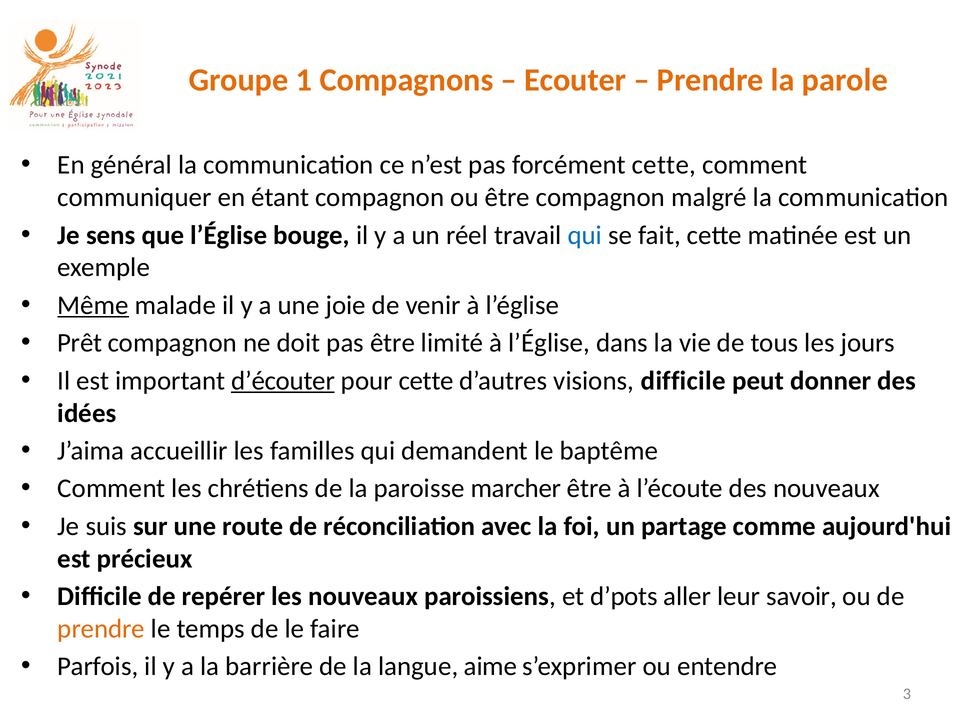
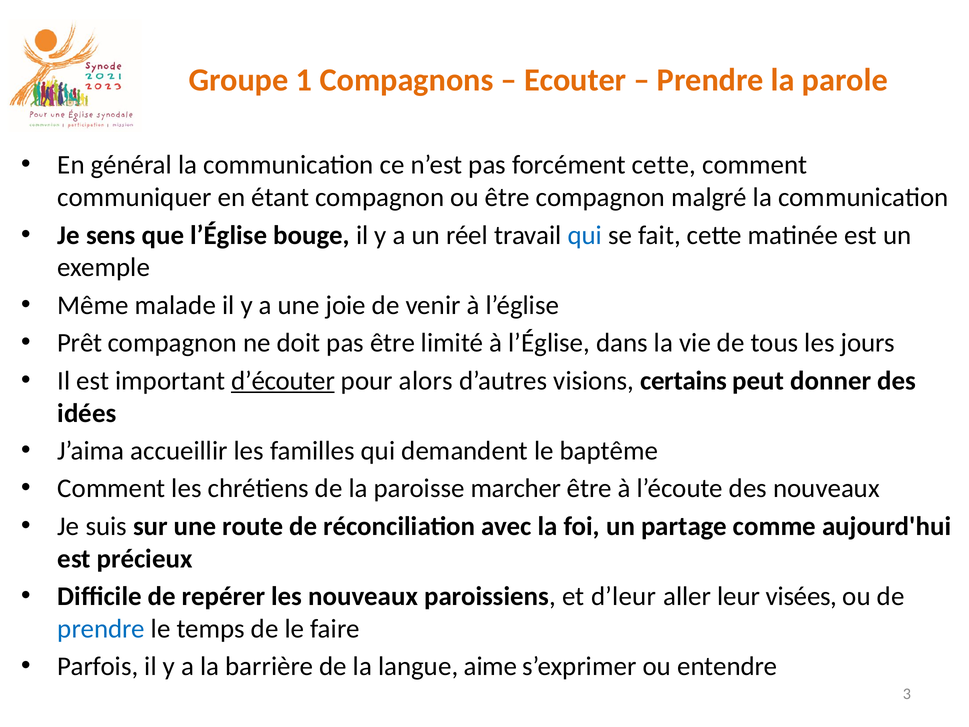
Même underline: present -> none
pour cette: cette -> alors
visions difficile: difficile -> certains
d’pots: d’pots -> d’leur
savoir: savoir -> visées
prendre at (101, 629) colour: orange -> blue
